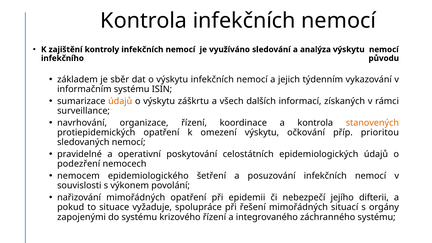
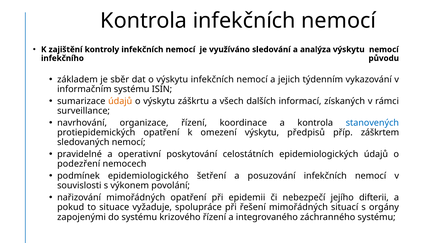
stanovených colour: orange -> blue
očkování: očkování -> předpisů
prioritou: prioritou -> záškrtem
nemocem: nemocem -> podmínek
